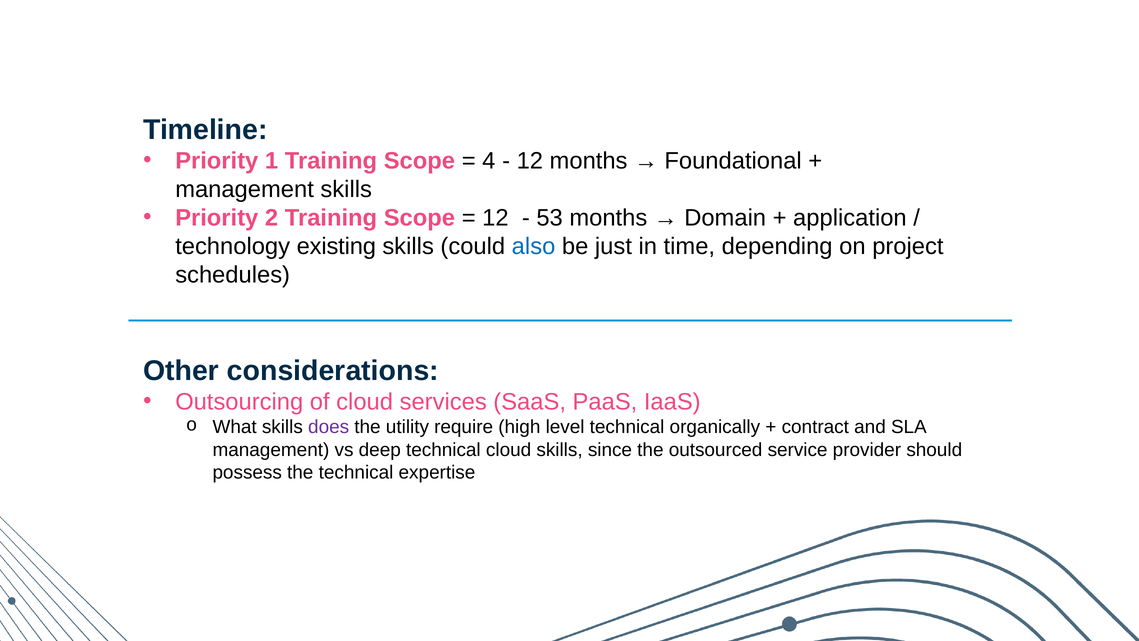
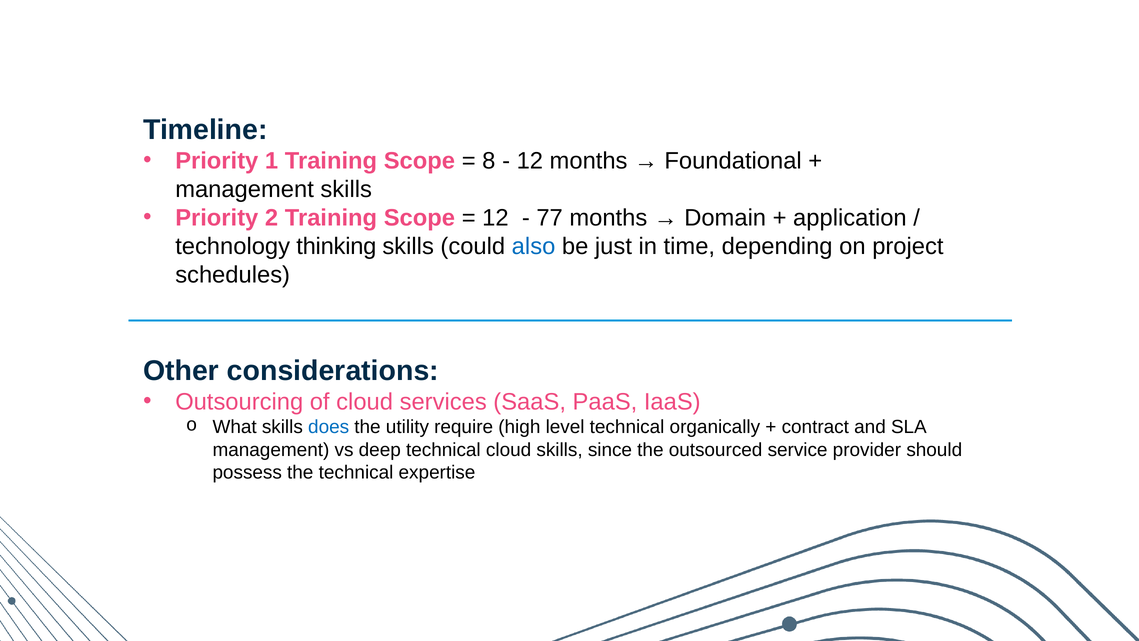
4: 4 -> 8
53: 53 -> 77
existing: existing -> thinking
does colour: purple -> blue
